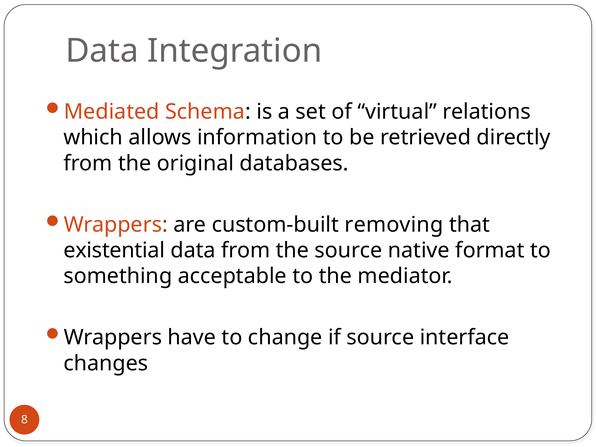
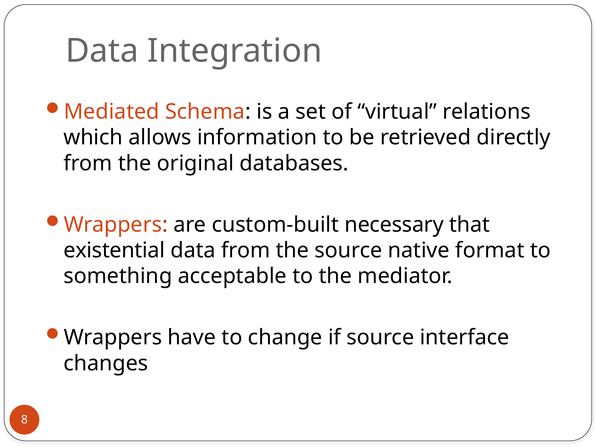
removing: removing -> necessary
